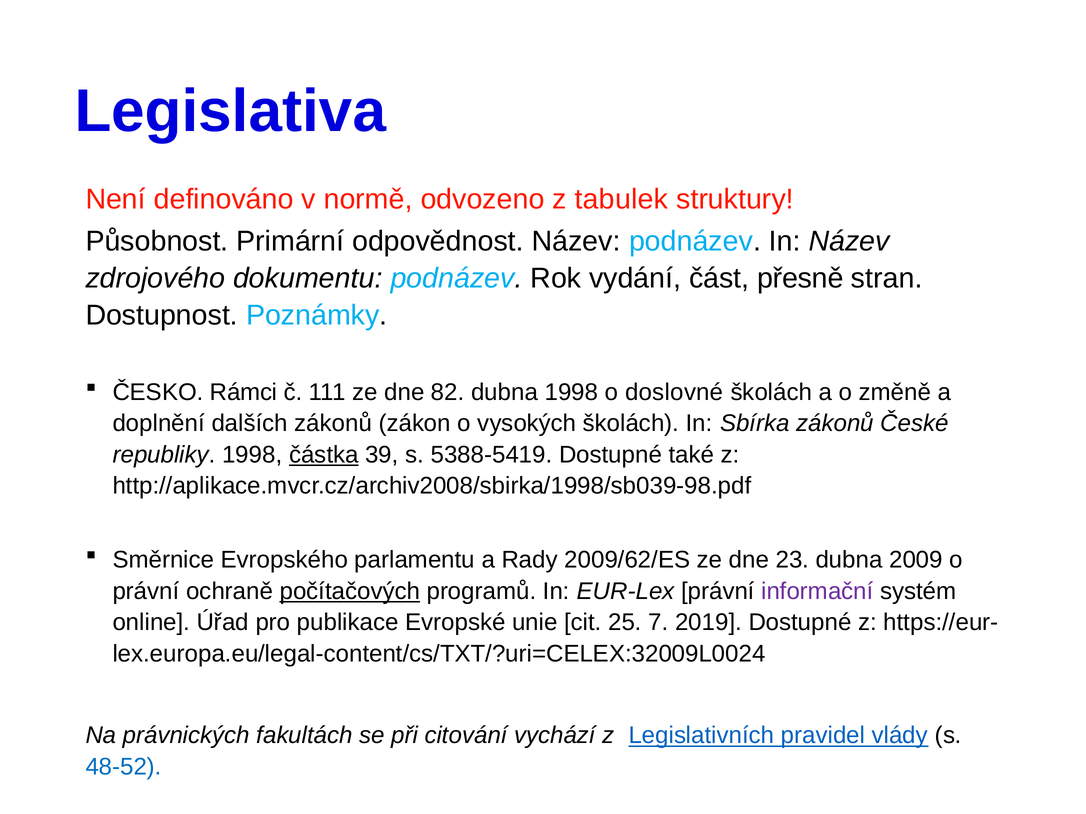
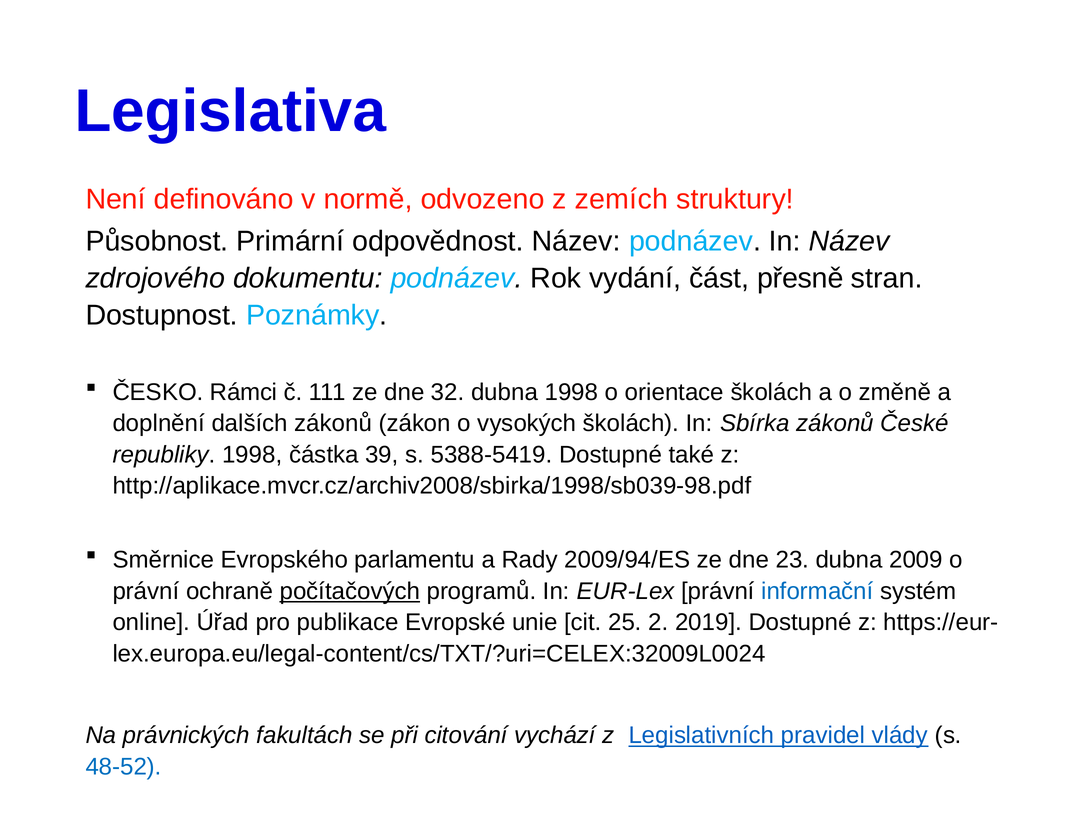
tabulek: tabulek -> zemích
82: 82 -> 32
doslovné: doslovné -> orientace
částka underline: present -> none
2009/62/ES: 2009/62/ES -> 2009/94/ES
informační colour: purple -> blue
7: 7 -> 2
